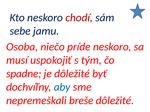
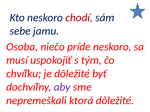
spadne: spadne -> chvíľku
aby colour: blue -> purple
breše: breše -> ktorá
